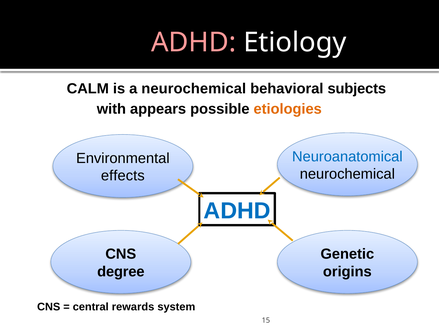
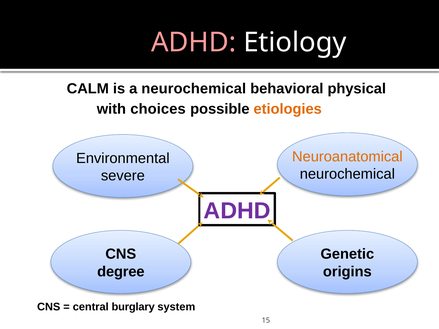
subjects: subjects -> physical
appears: appears -> choices
Neuroanatomical colour: blue -> orange
effects: effects -> severe
ADHD at (237, 211) colour: blue -> purple
rewards: rewards -> burglary
